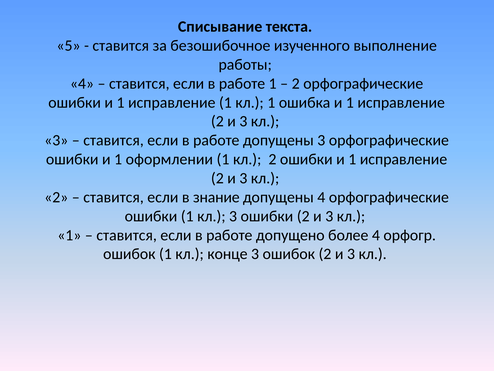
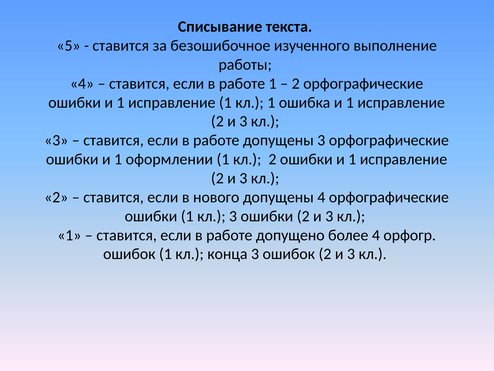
знание: знание -> нового
конце: конце -> конца
